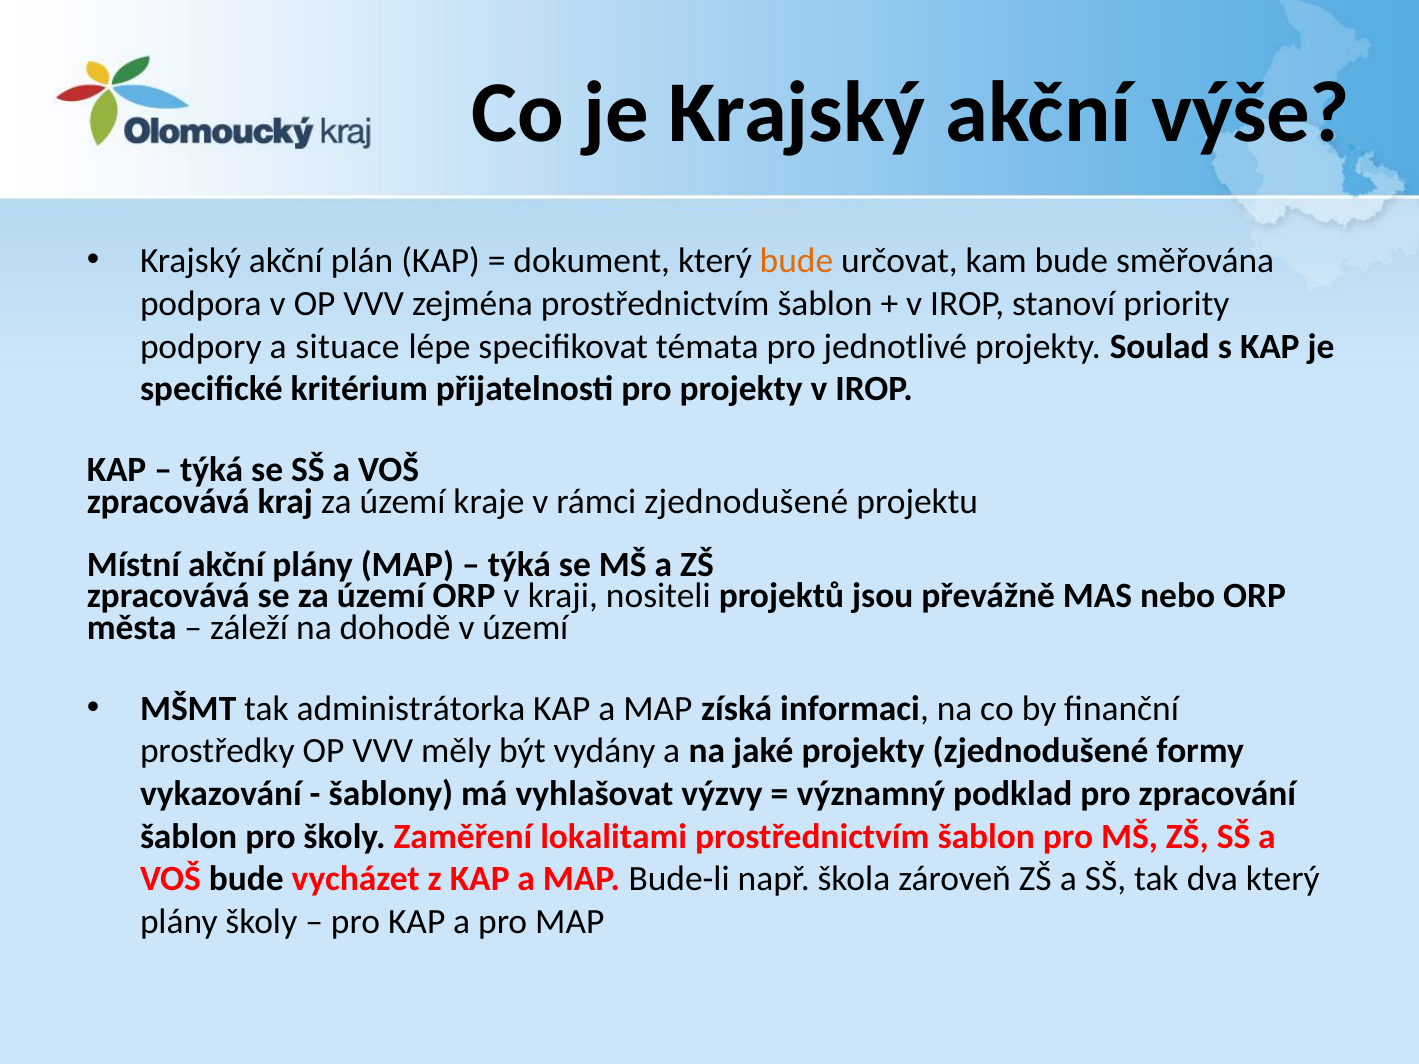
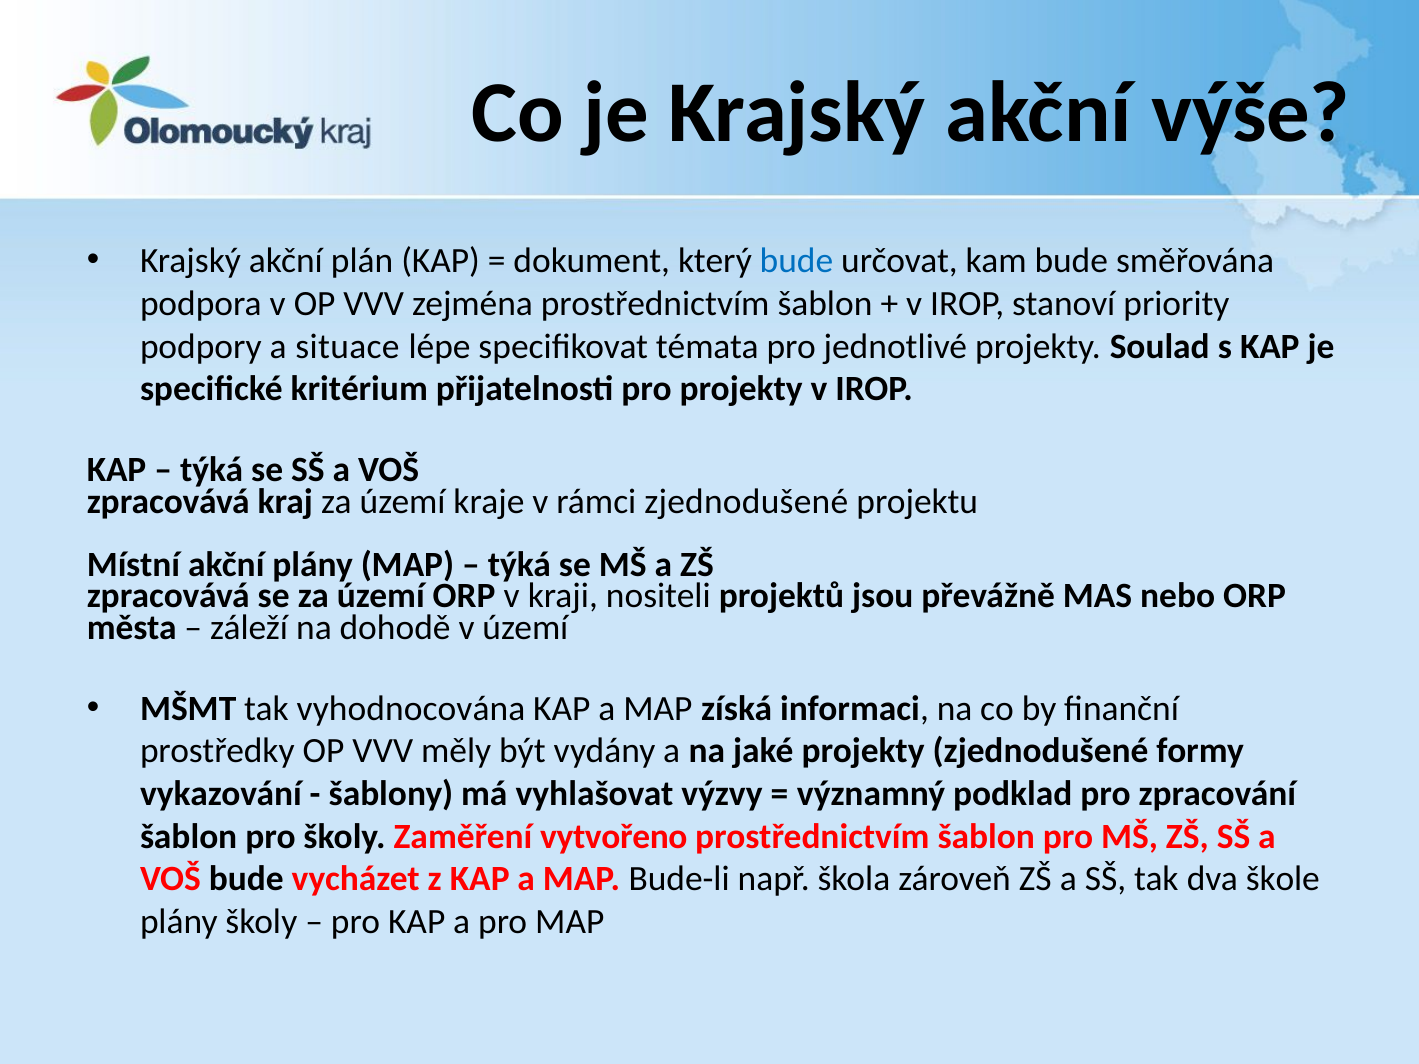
bude at (796, 261) colour: orange -> blue
administrátorka: administrátorka -> vyhodnocována
lokalitami: lokalitami -> vytvořeno
dva který: který -> škole
